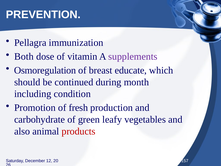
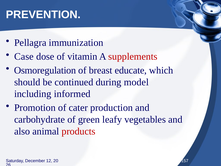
Both: Both -> Case
supplements colour: purple -> red
month: month -> model
condition: condition -> informed
fresh: fresh -> cater
